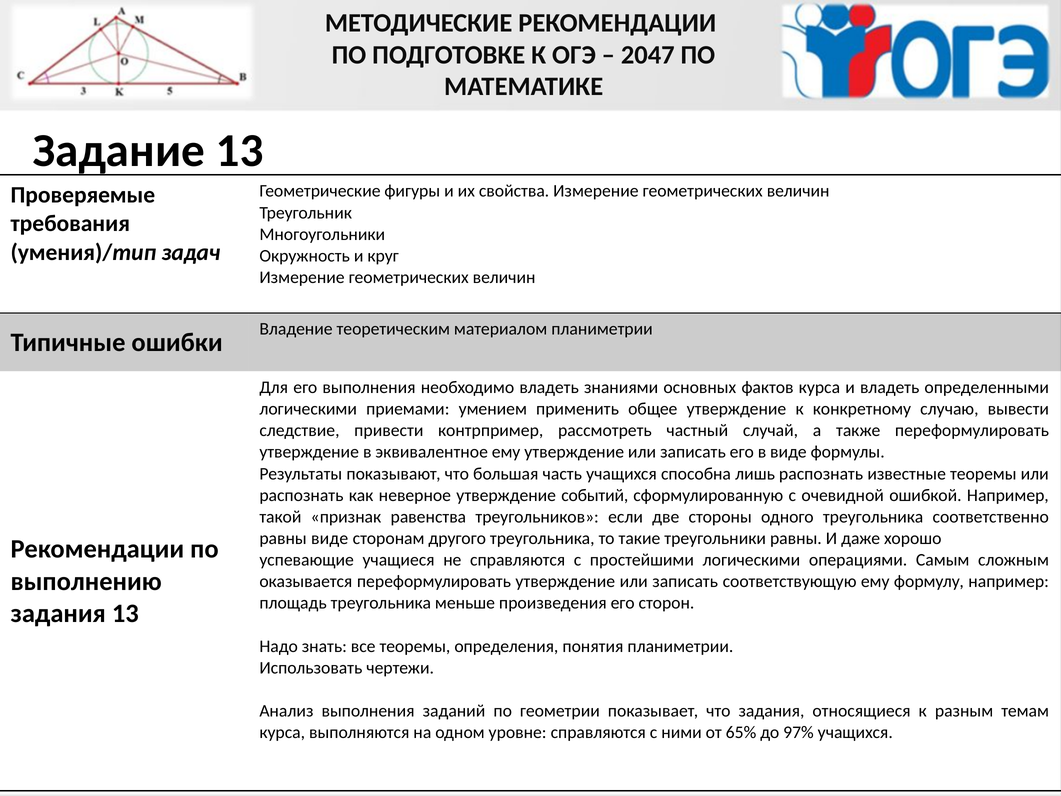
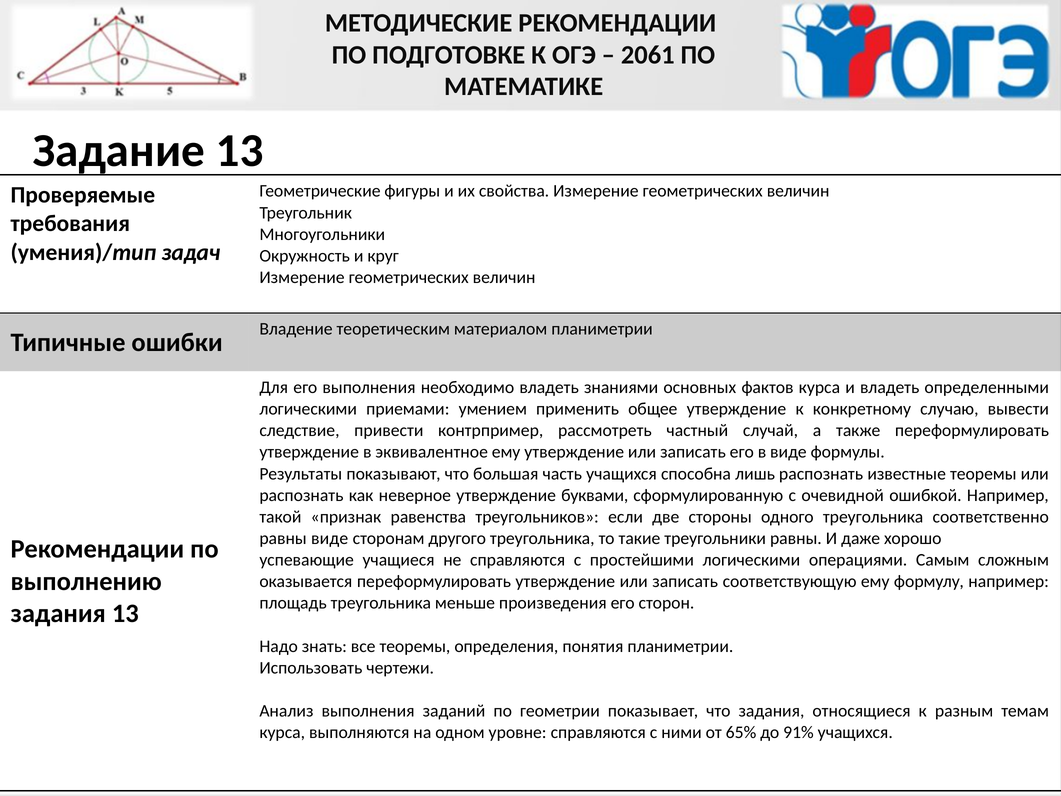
2047: 2047 -> 2061
событий: событий -> буквами
97%: 97% -> 91%
